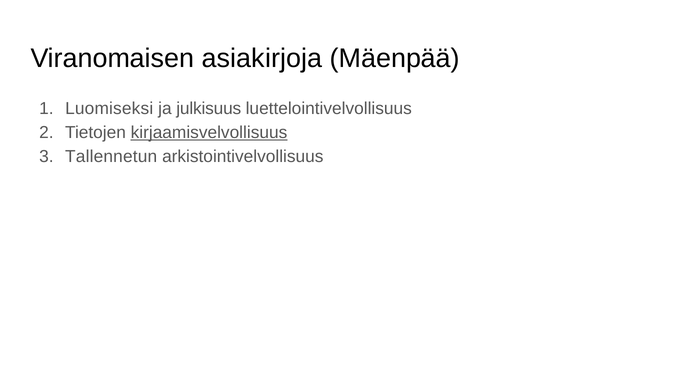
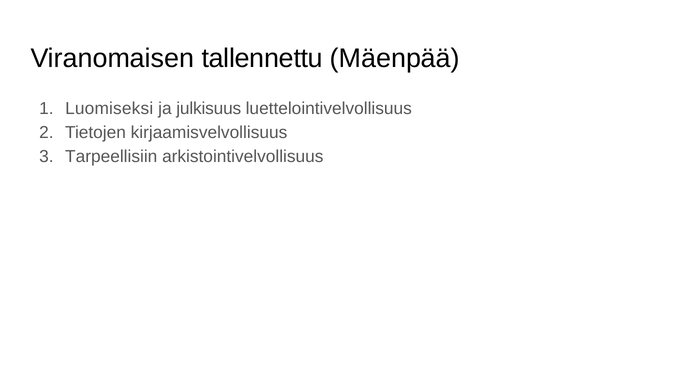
asiakirjoja: asiakirjoja -> tallennettu
kirjaamisvelvollisuus underline: present -> none
Tallennetun: Tallennetun -> Tarpeellisiin
